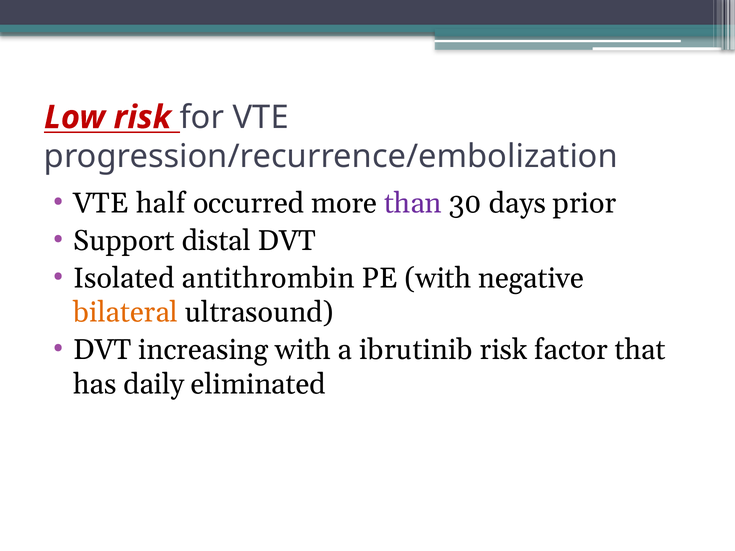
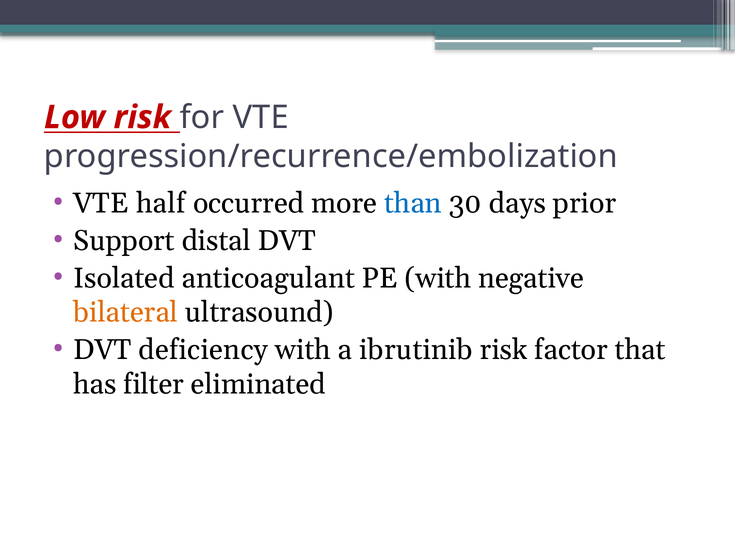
than colour: purple -> blue
antithrombin: antithrombin -> anticoagulant
increasing: increasing -> deficiency
daily: daily -> filter
